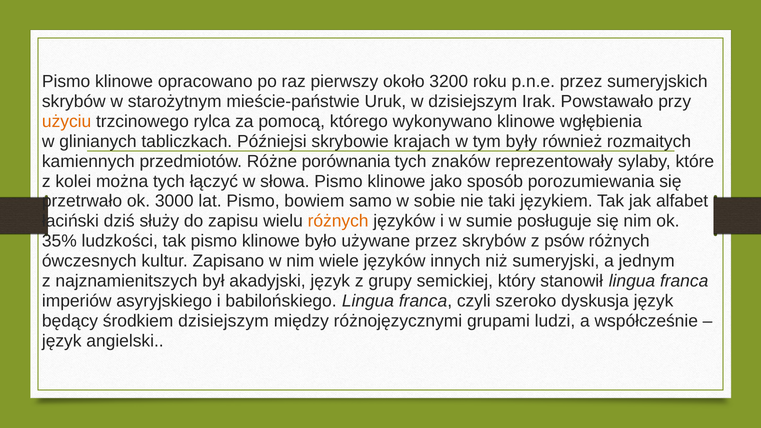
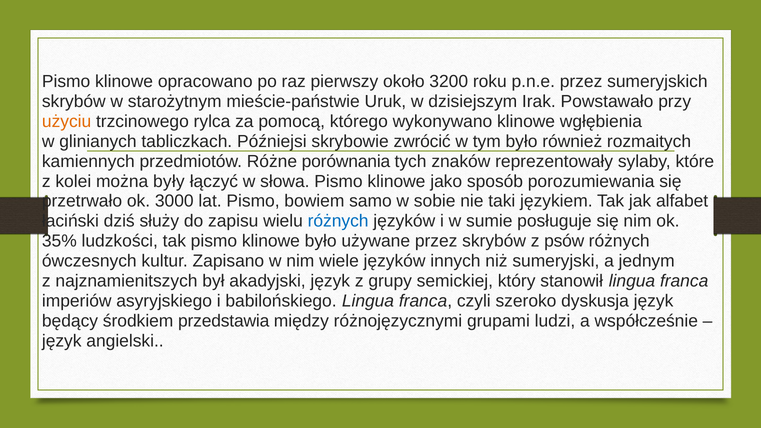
krajach: krajach -> zwrócić
tym były: były -> było
można tych: tych -> były
różnych at (338, 221) colour: orange -> blue
środkiem dzisiejszym: dzisiejszym -> przedstawia
